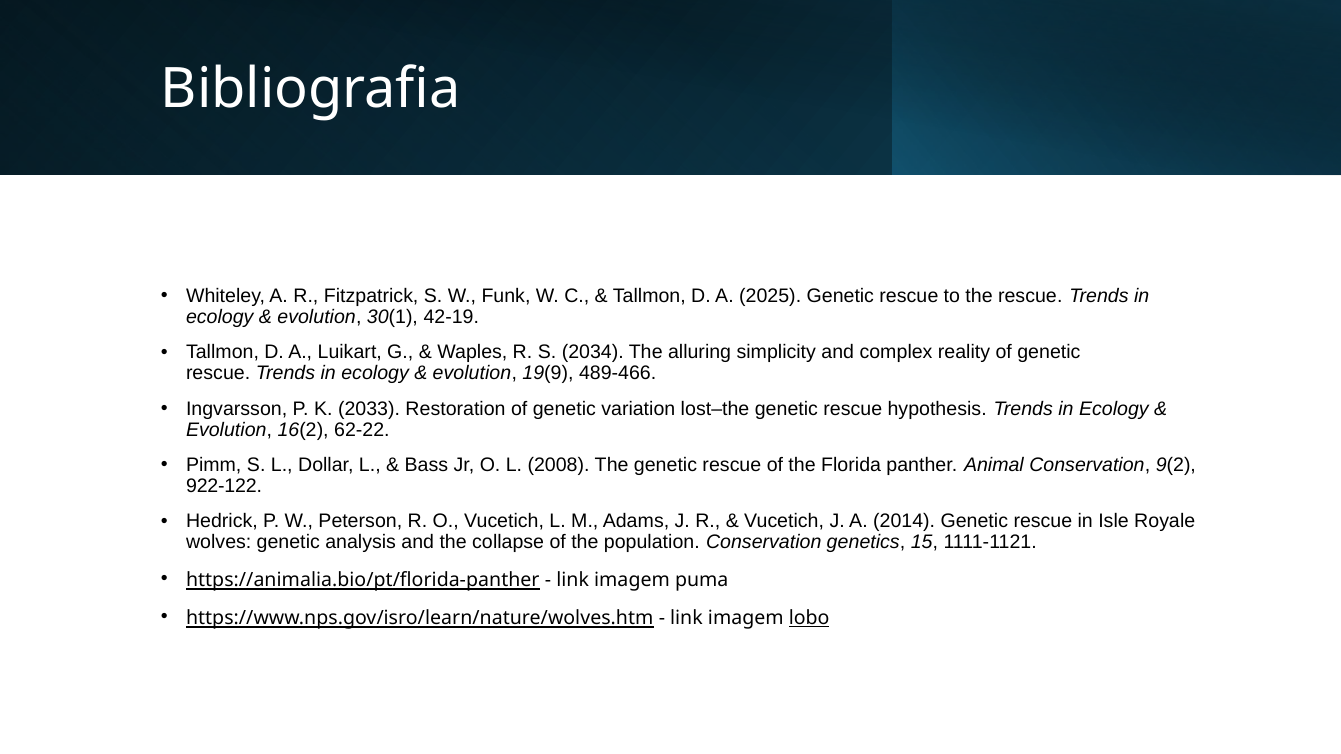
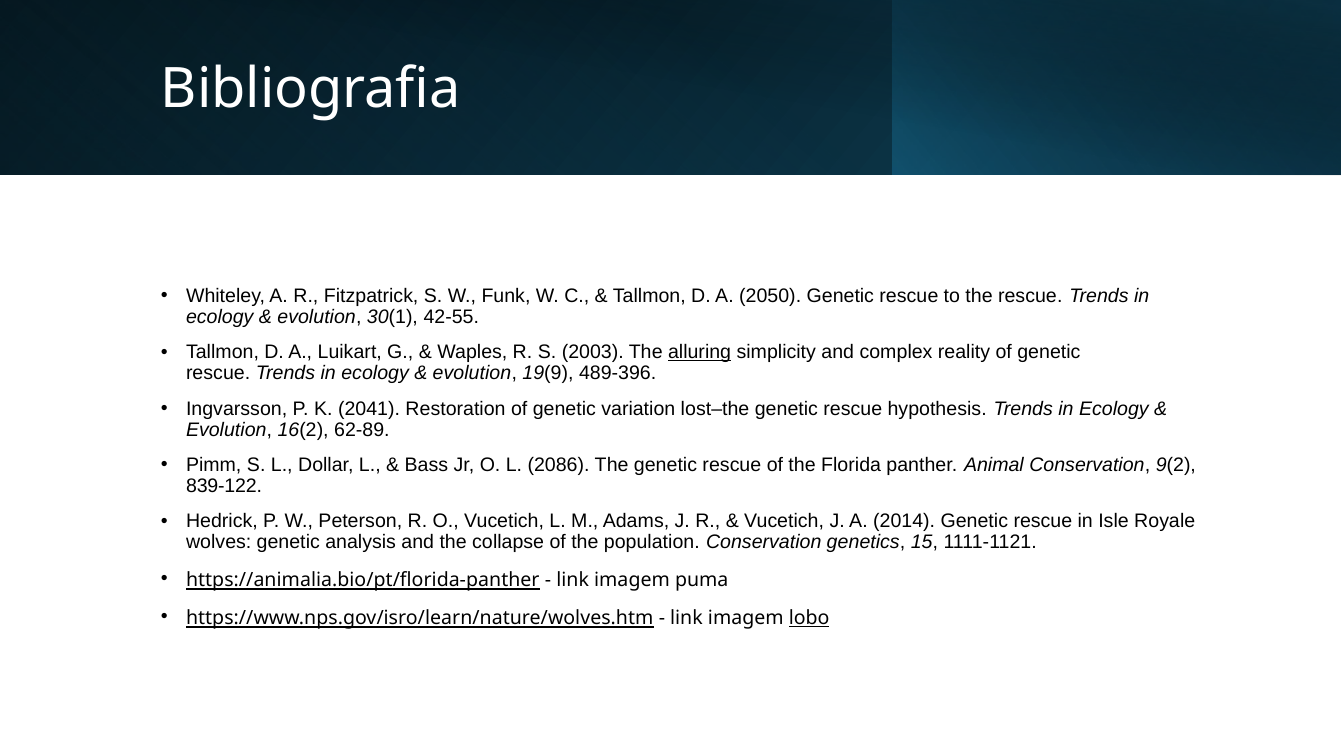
2025: 2025 -> 2050
42-19: 42-19 -> 42-55
2034: 2034 -> 2003
alluring underline: none -> present
489-466: 489-466 -> 489-396
2033: 2033 -> 2041
62-22: 62-22 -> 62-89
2008: 2008 -> 2086
922-122: 922-122 -> 839-122
